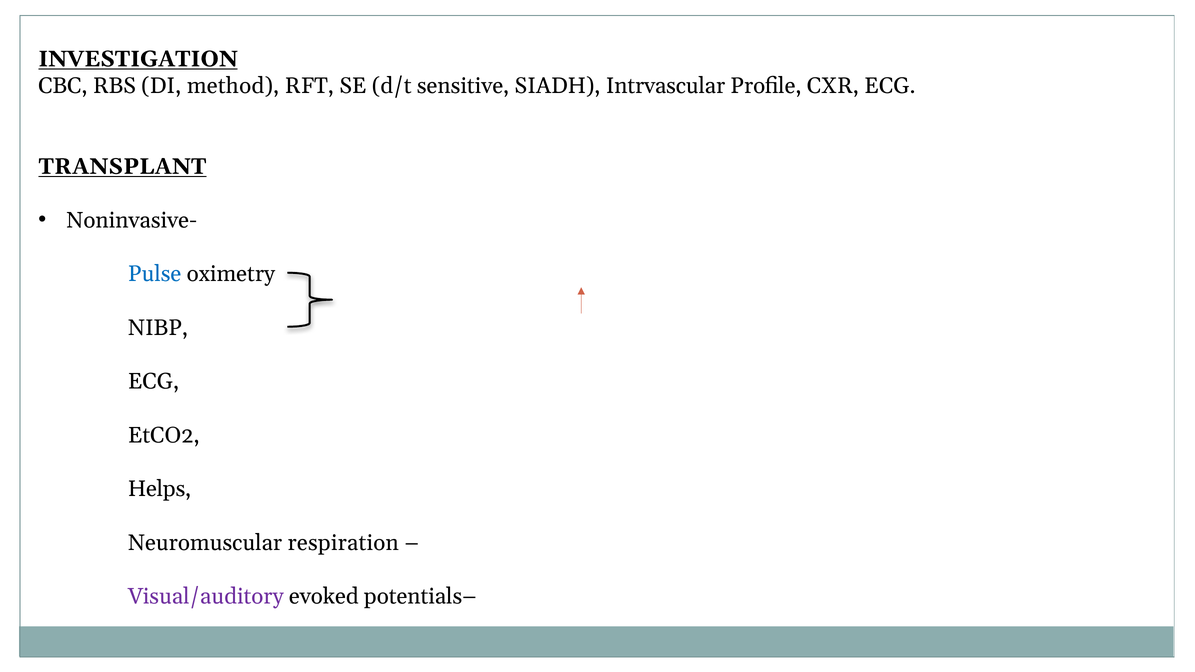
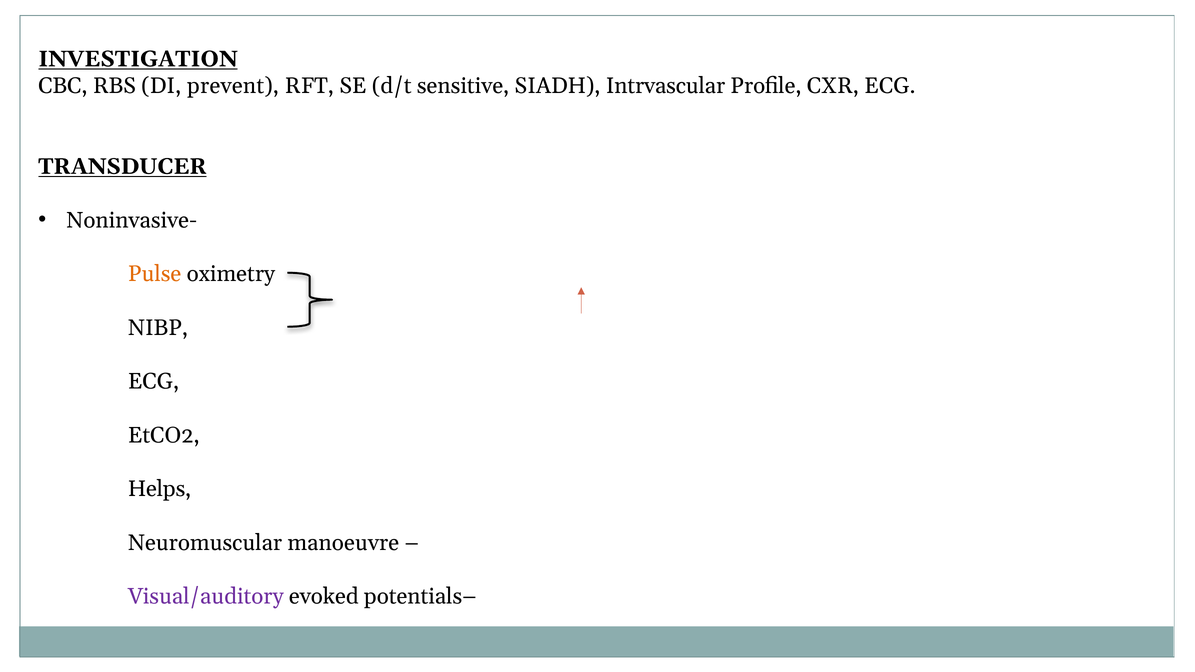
DI method: method -> prevent
TRANSPLANT: TRANSPLANT -> TRANSDUCER
Pulse colour: blue -> orange
respiration: respiration -> manoeuvre
